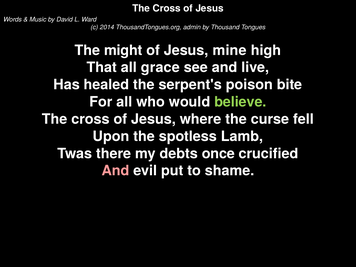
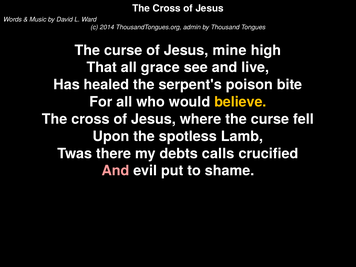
might at (123, 50): might -> curse
believe colour: light green -> yellow
once: once -> calls
